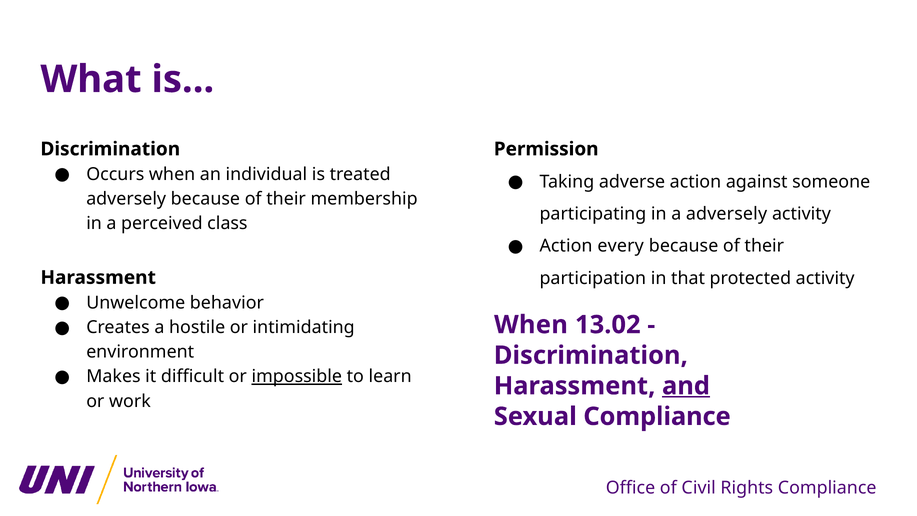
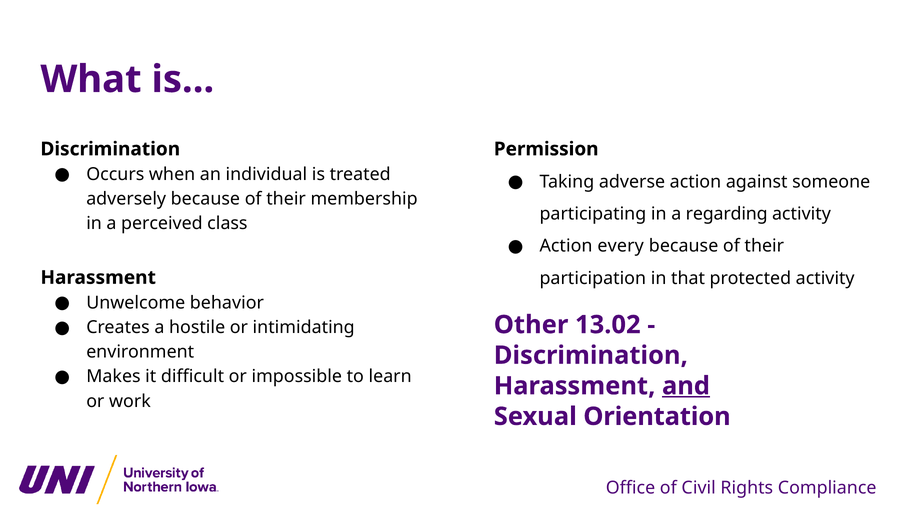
a adversely: adversely -> regarding
When at (531, 325): When -> Other
impossible underline: present -> none
Sexual Compliance: Compliance -> Orientation
